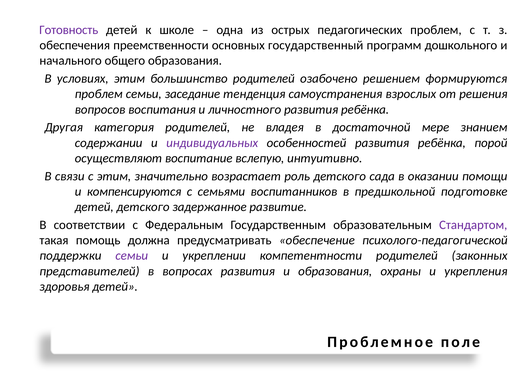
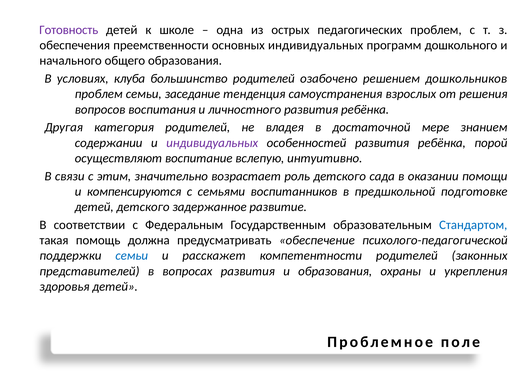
основных государственный: государственный -> индивидуальных
условиях этим: этим -> клуба
формируются: формируются -> дошкольников
Стандартом colour: purple -> blue
семьи at (132, 256) colour: purple -> blue
укреплении: укреплении -> расскажет
